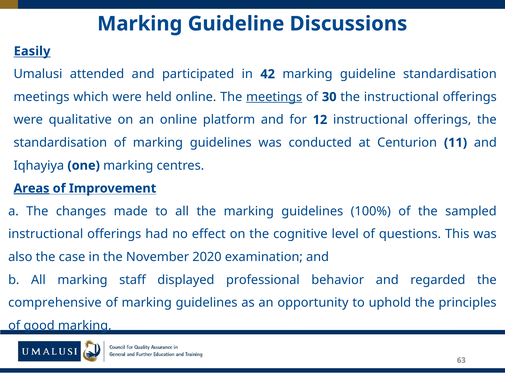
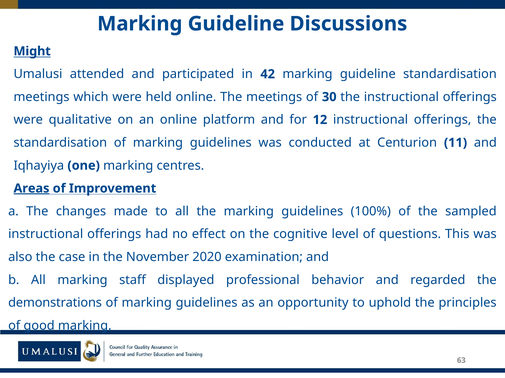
Easily: Easily -> Might
meetings at (274, 97) underline: present -> none
comprehensive: comprehensive -> demonstrations
